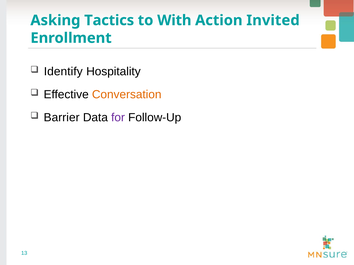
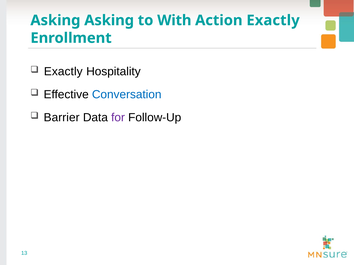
Asking Tactics: Tactics -> Asking
Action Invited: Invited -> Exactly
Identify at (63, 72): Identify -> Exactly
Conversation colour: orange -> blue
